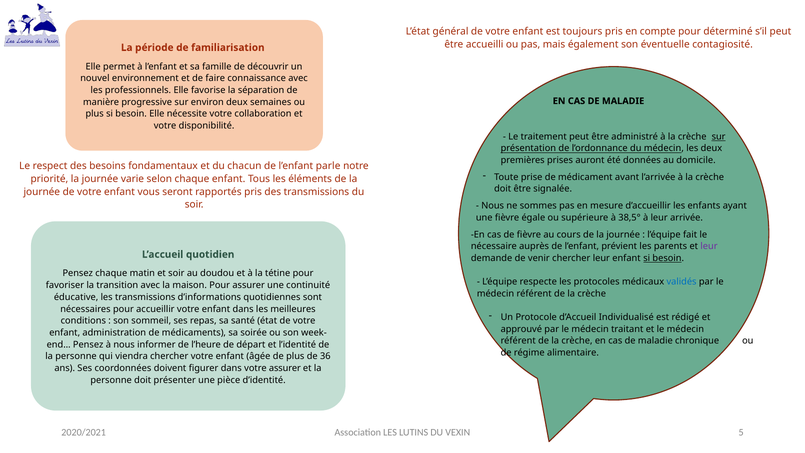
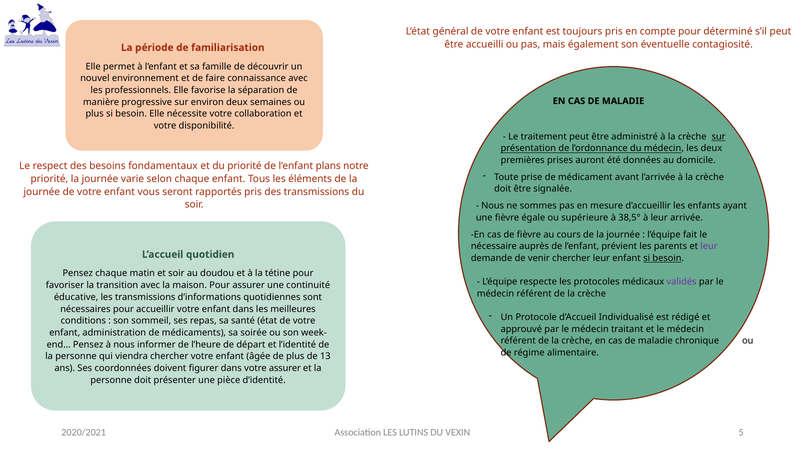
du chacun: chacun -> priorité
parle: parle -> plans
validés colour: blue -> purple
36: 36 -> 13
